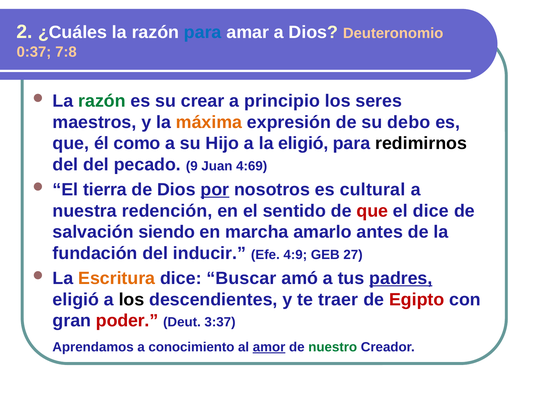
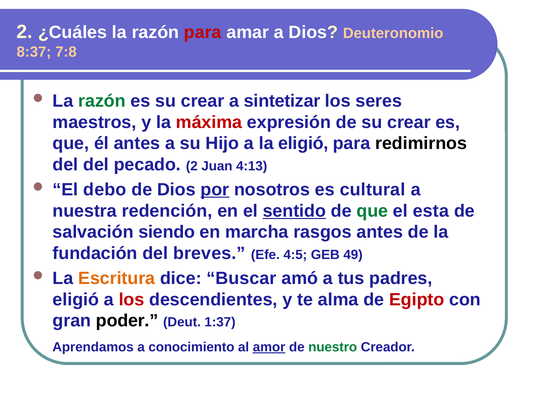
para at (203, 32) colour: blue -> red
0:37: 0:37 -> 8:37
principio: principio -> sintetizar
máxima colour: orange -> red
de su debo: debo -> crear
él como: como -> antes
pecado 9: 9 -> 2
4:69: 4:69 -> 4:13
tierra: tierra -> debo
sentido underline: none -> present
que at (372, 211) colour: red -> green
el dice: dice -> esta
amarlo: amarlo -> rasgos
inducir: inducir -> breves
4:9: 4:9 -> 4:5
27: 27 -> 49
padres underline: present -> none
los at (132, 300) colour: black -> red
traer: traer -> alma
poder colour: red -> black
3:37: 3:37 -> 1:37
